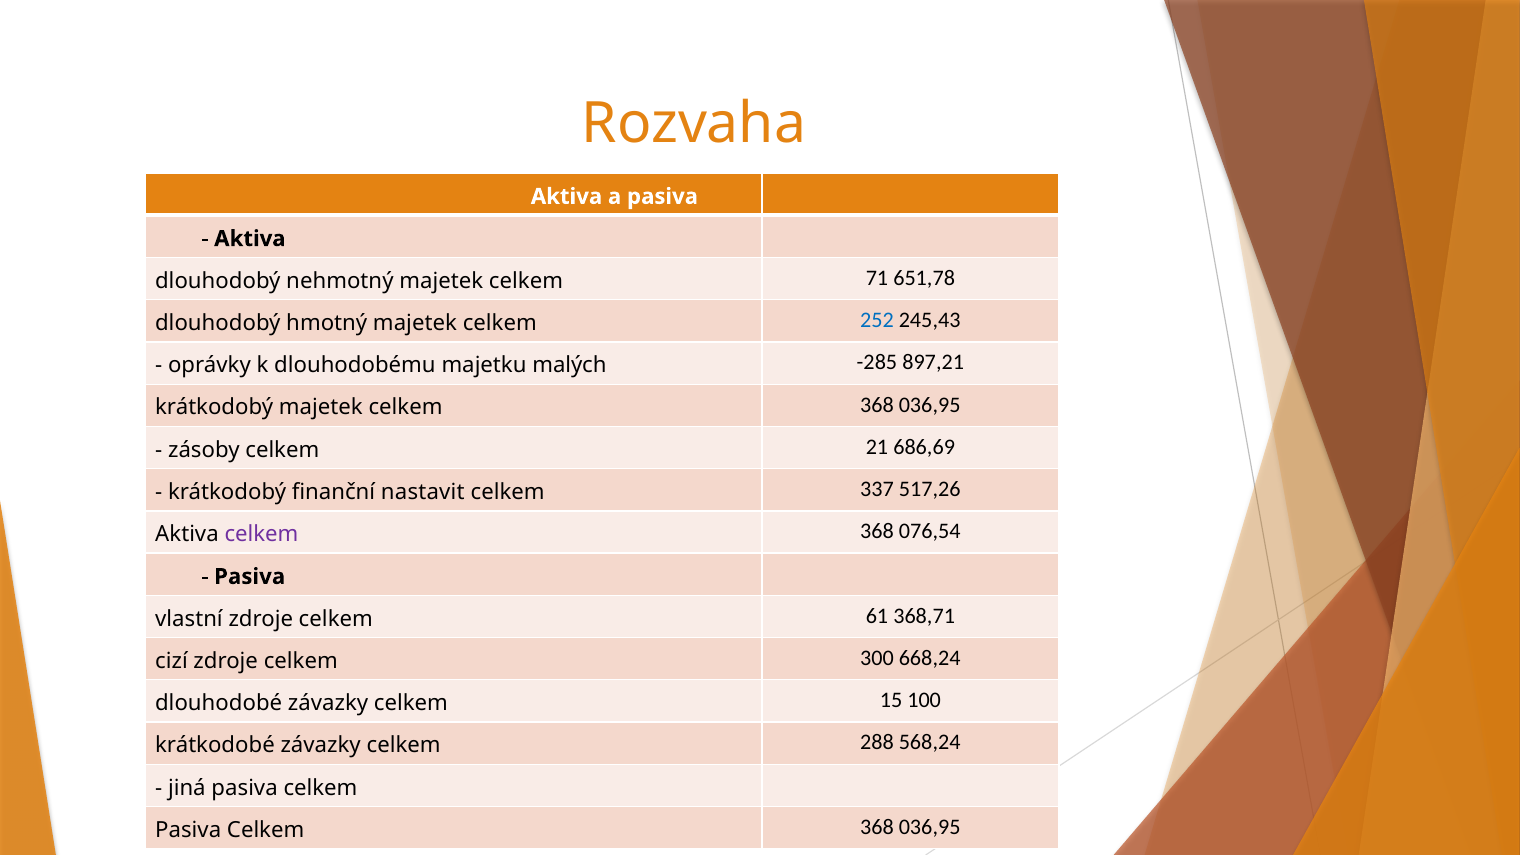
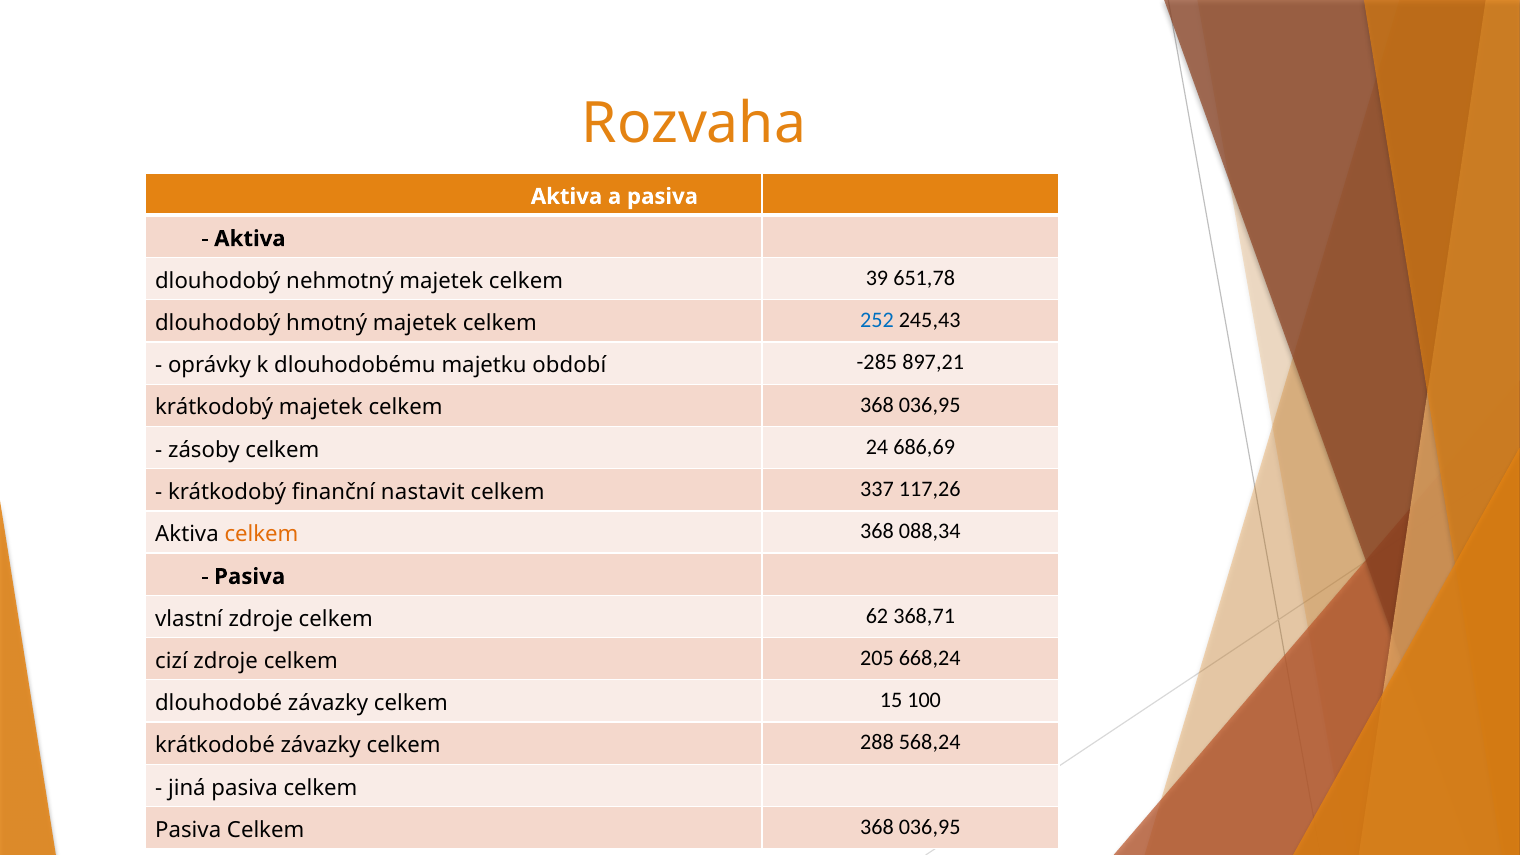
71: 71 -> 39
malých: malých -> období
21: 21 -> 24
517,26: 517,26 -> 117,26
celkem at (261, 534) colour: purple -> orange
076,54: 076,54 -> 088,34
61: 61 -> 62
300: 300 -> 205
